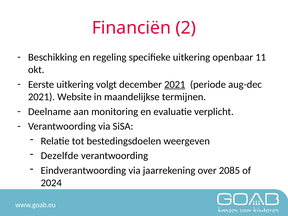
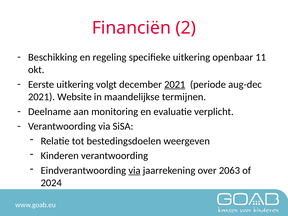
Dezelfde: Dezelfde -> Kinderen
via at (134, 170) underline: none -> present
2085: 2085 -> 2063
